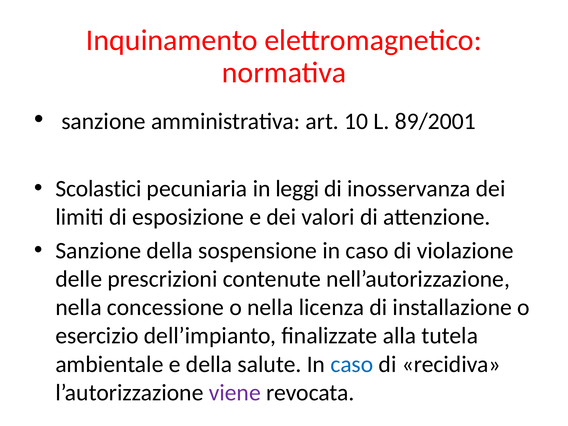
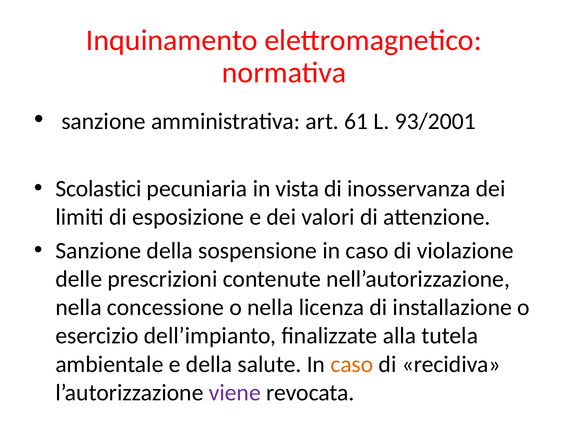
10: 10 -> 61
89/2001: 89/2001 -> 93/2001
leggi: leggi -> vista
caso at (352, 364) colour: blue -> orange
